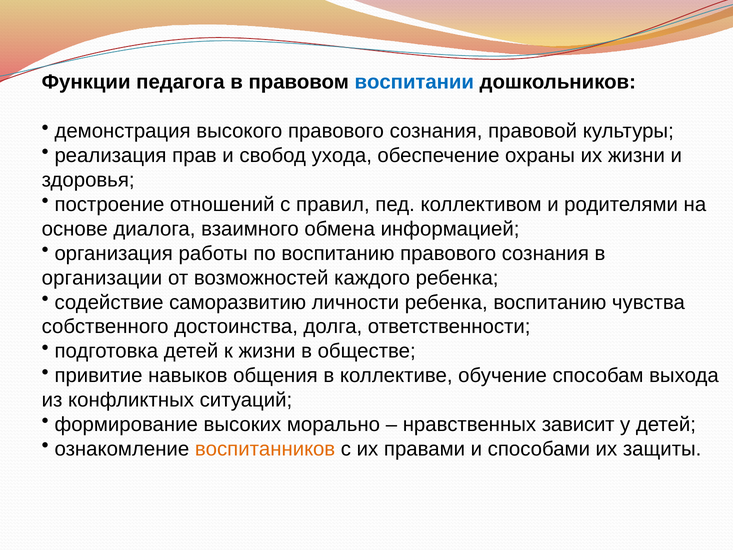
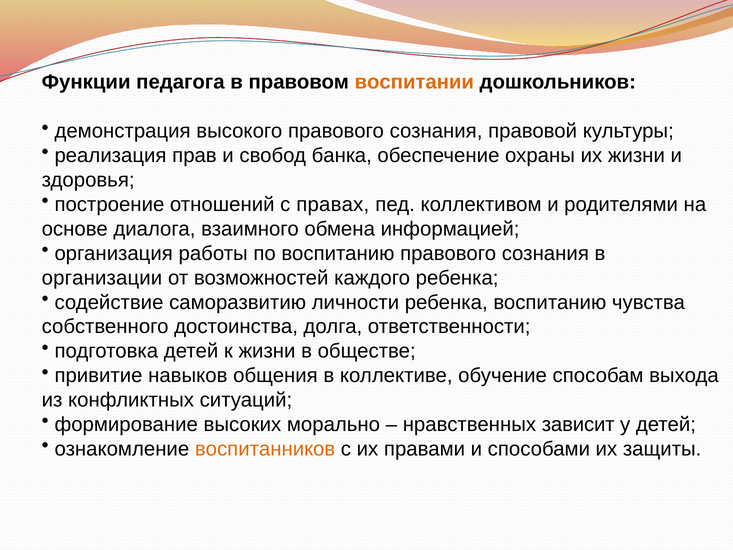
воспитании colour: blue -> orange
ухода: ухода -> банка
правил: правил -> правах
